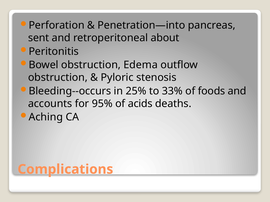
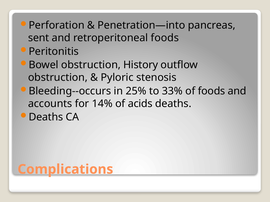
retroperitoneal about: about -> foods
Edema: Edema -> History
95%: 95% -> 14%
Aching at (46, 117): Aching -> Deaths
